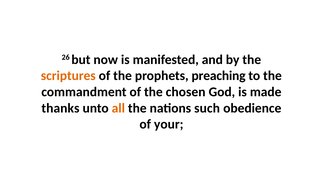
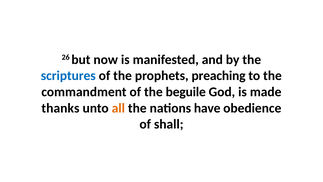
scriptures colour: orange -> blue
chosen: chosen -> beguile
such: such -> have
your: your -> shall
